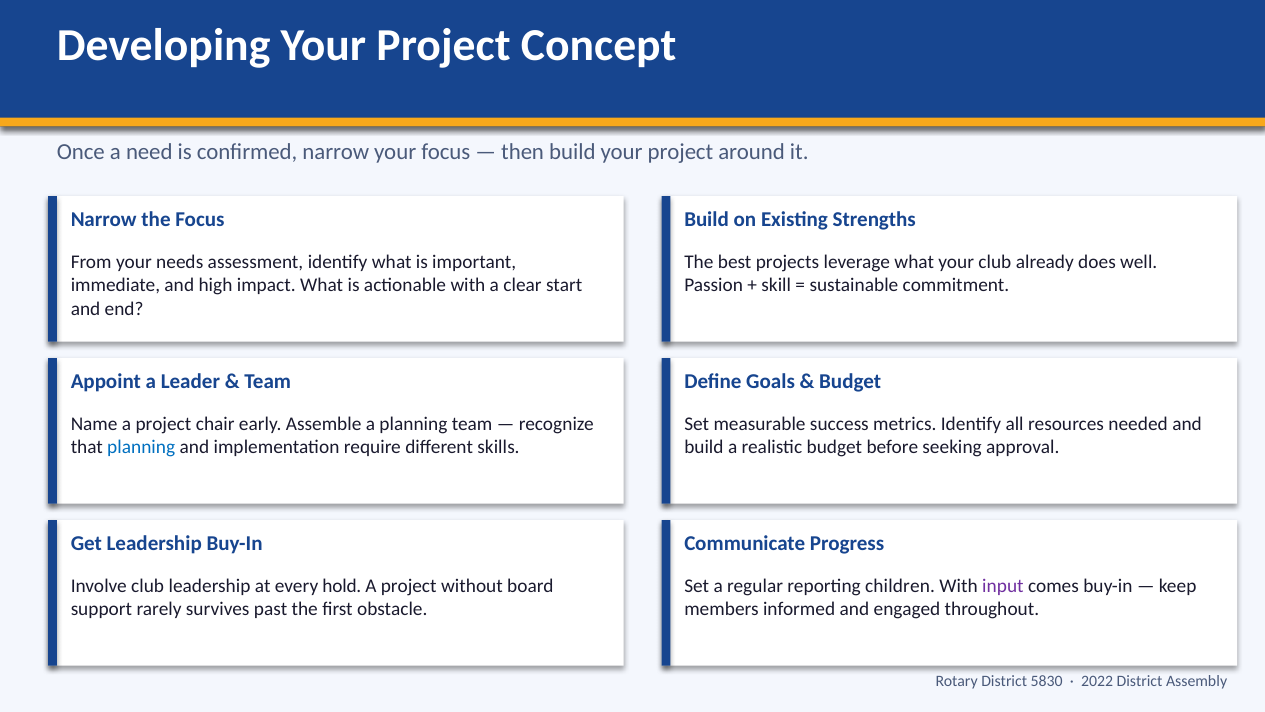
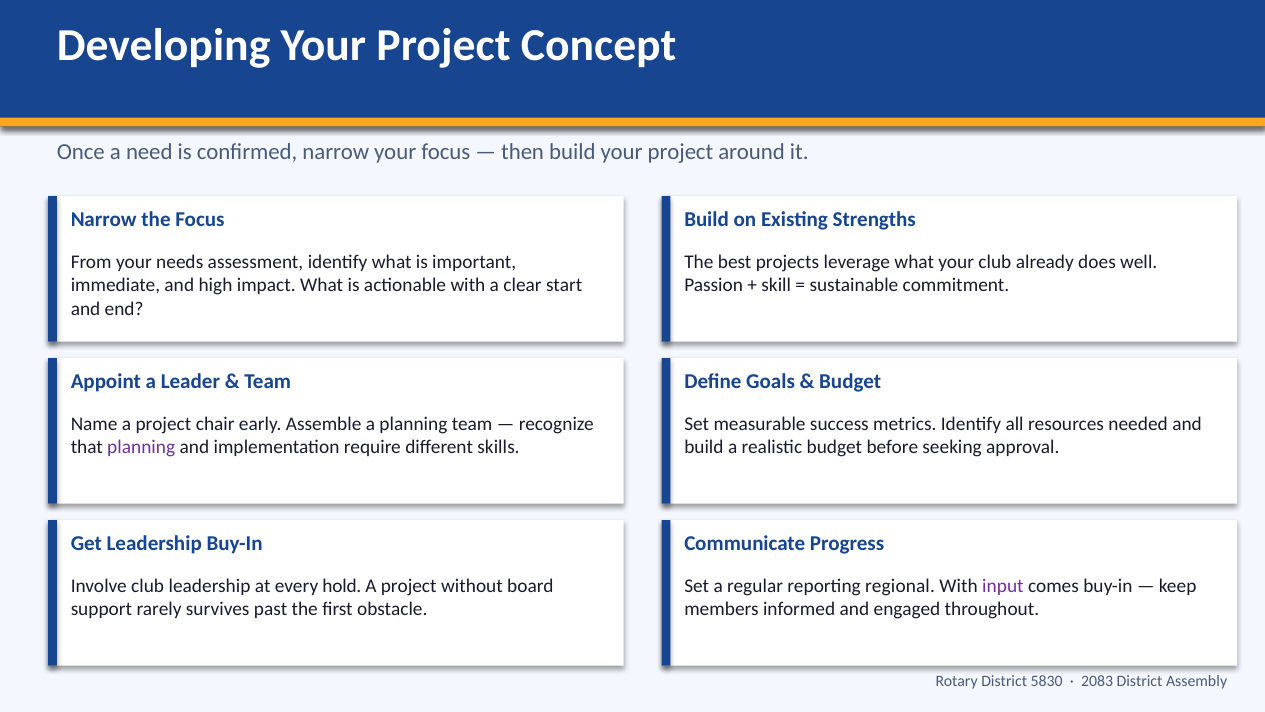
planning at (141, 447) colour: blue -> purple
children: children -> regional
2022: 2022 -> 2083
